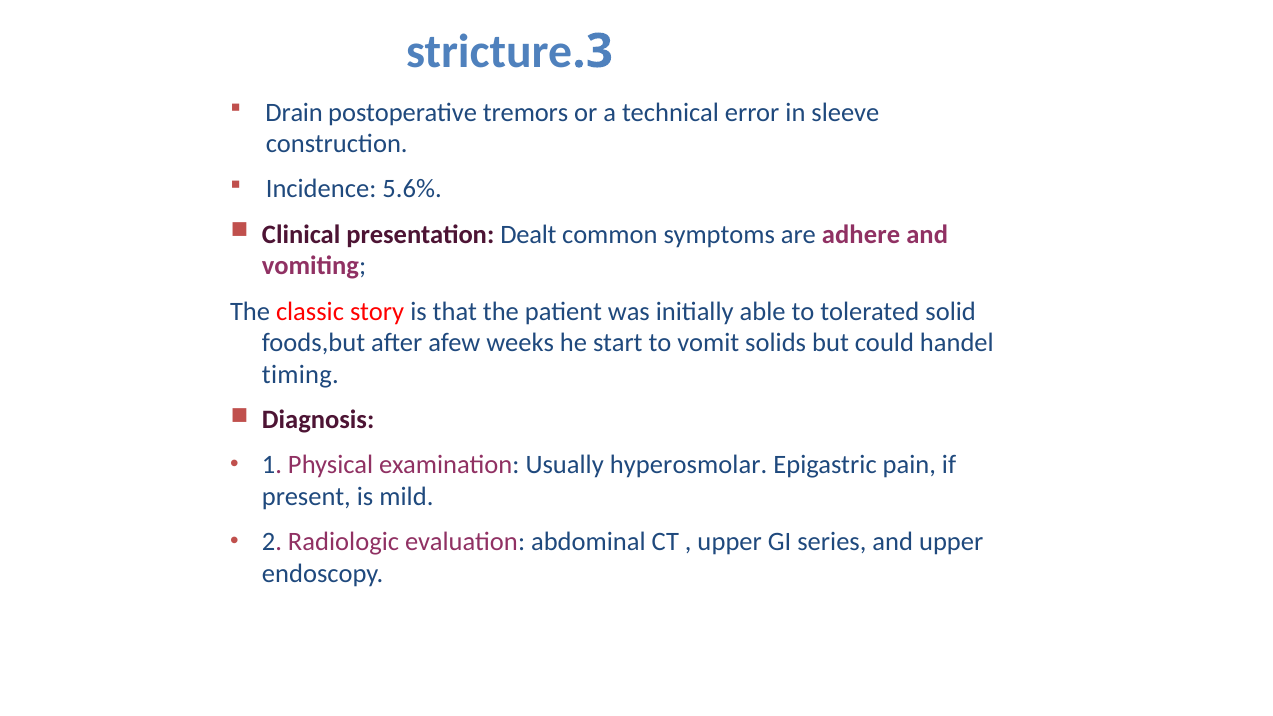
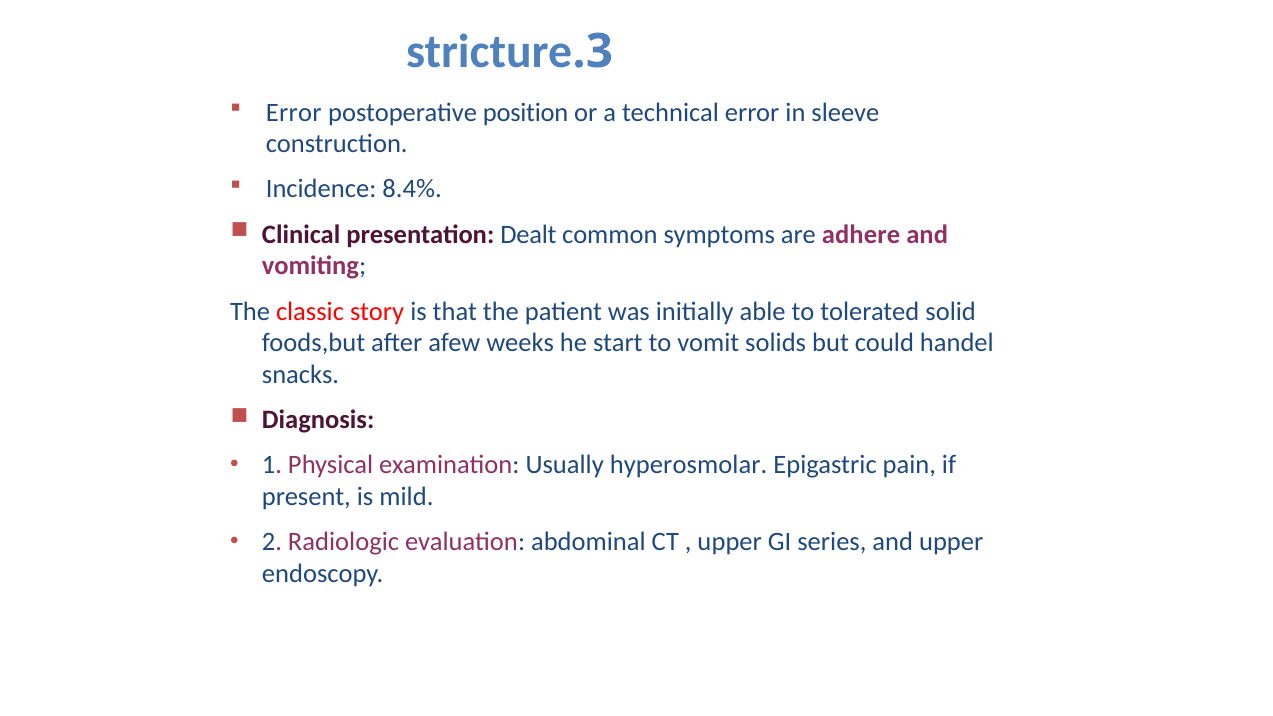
Drain at (294, 112): Drain -> Error
tremors: tremors -> position
5.6%: 5.6% -> 8.4%
timing: timing -> snacks
